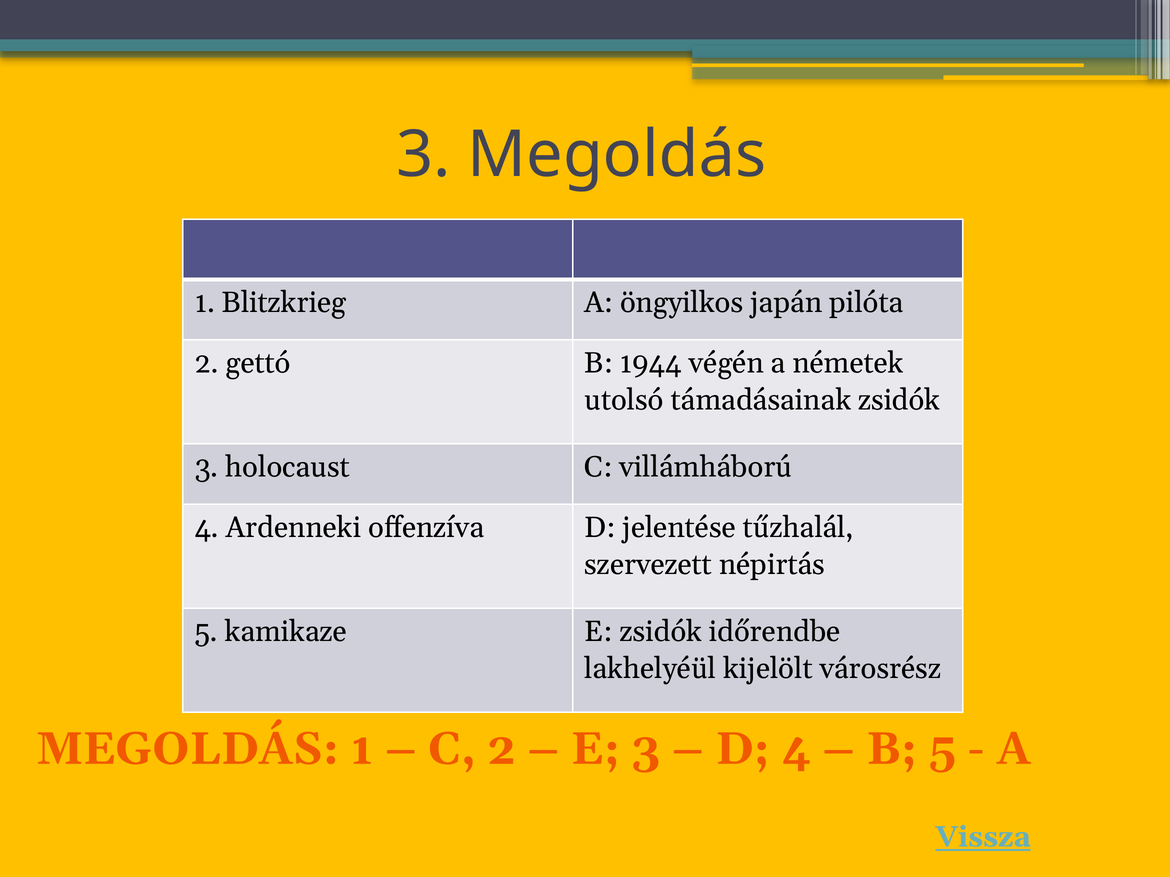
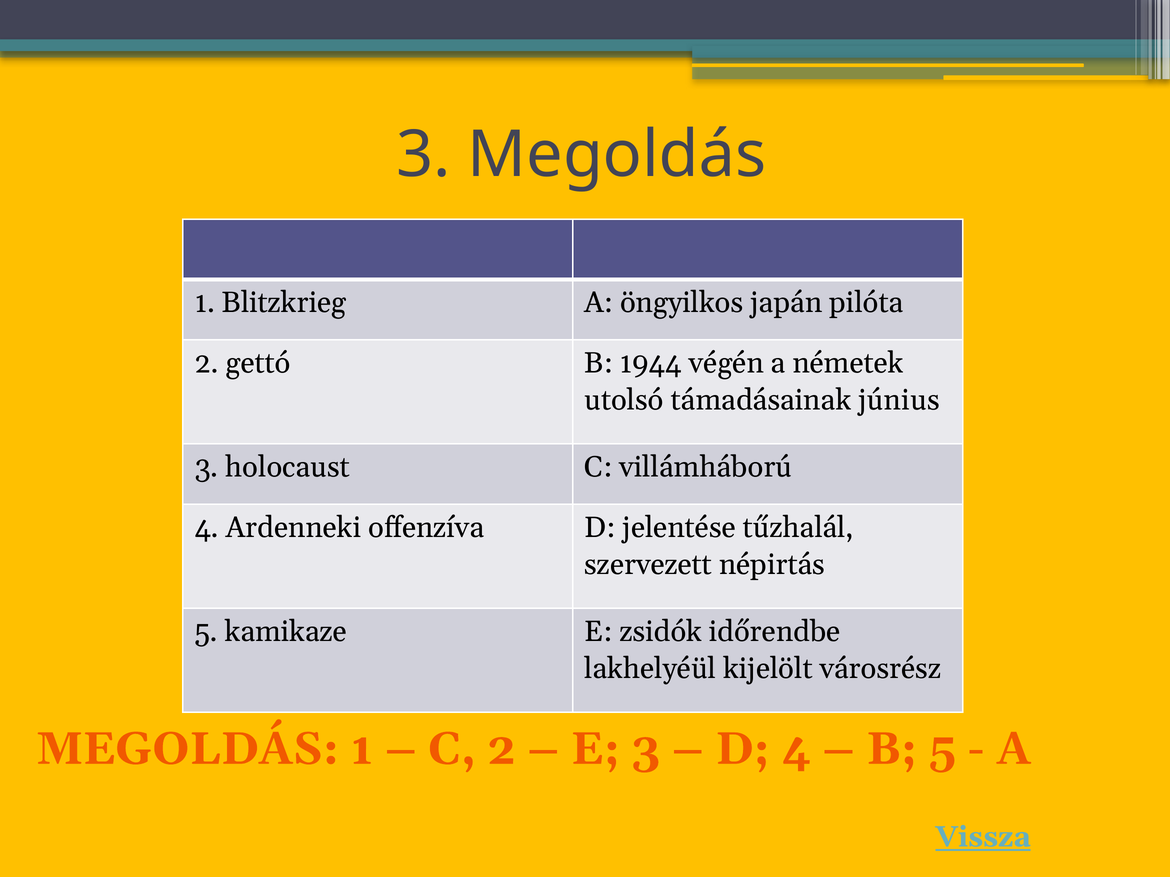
támadásainak zsidók: zsidók -> június
